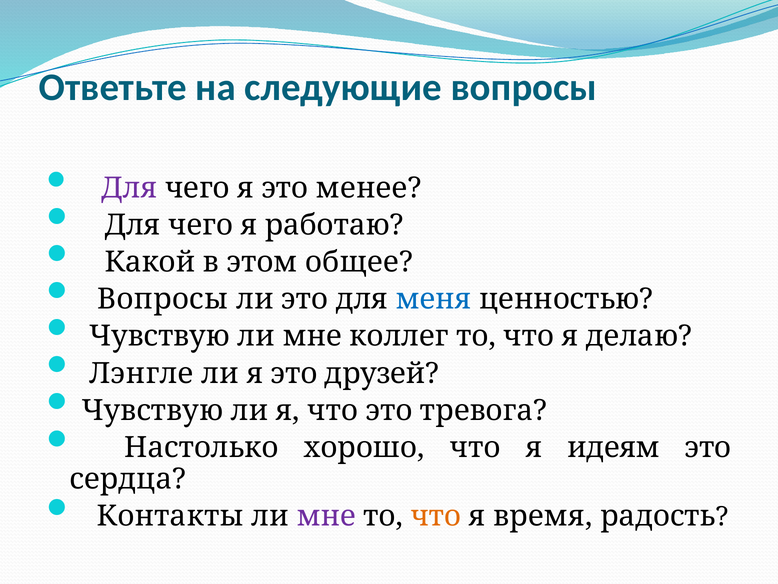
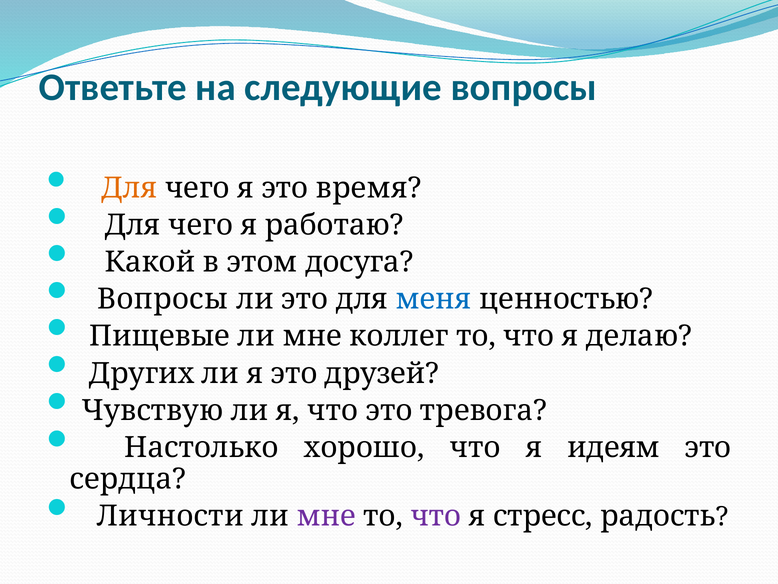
Для at (129, 188) colour: purple -> orange
менее: менее -> время
общее: общее -> досуга
Чувствую at (160, 336): Чувствую -> Пищевые
Лэнгле: Лэнгле -> Других
Контакты: Контакты -> Личности
что at (436, 516) colour: orange -> purple
время: время -> стресс
